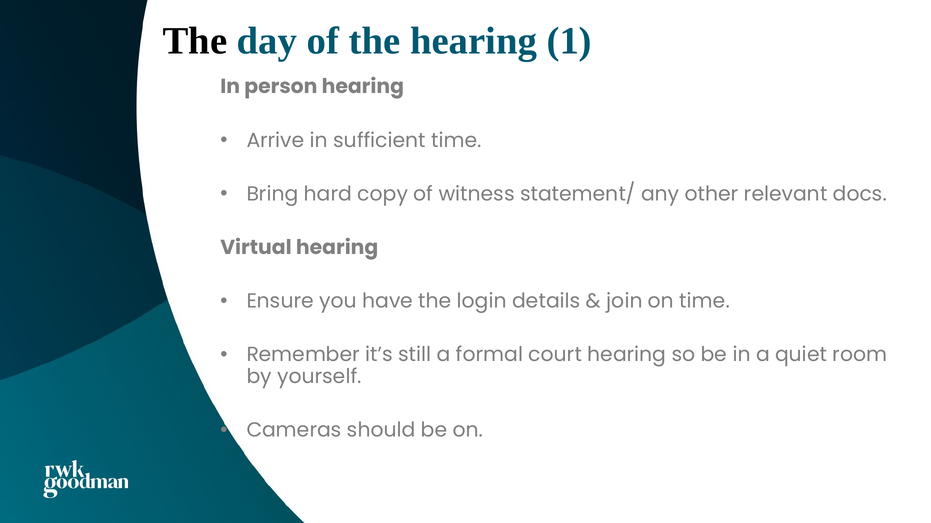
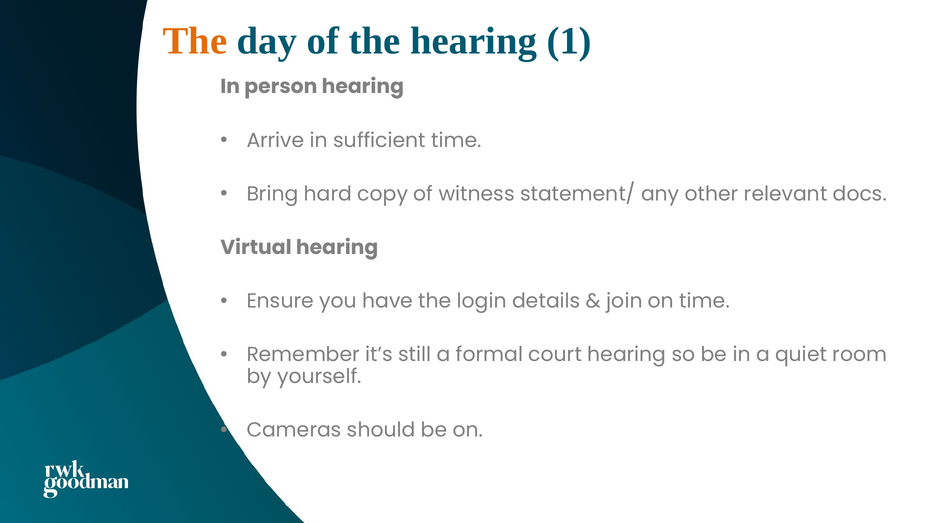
The at (195, 41) colour: black -> orange
